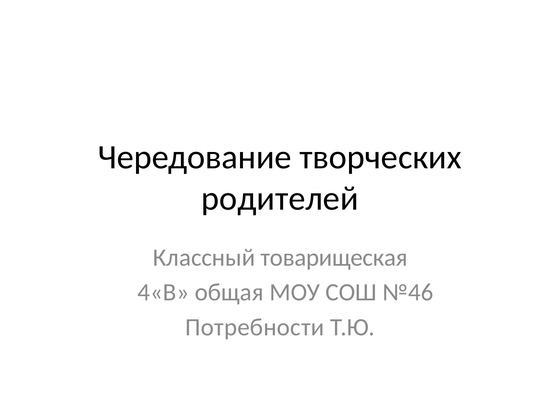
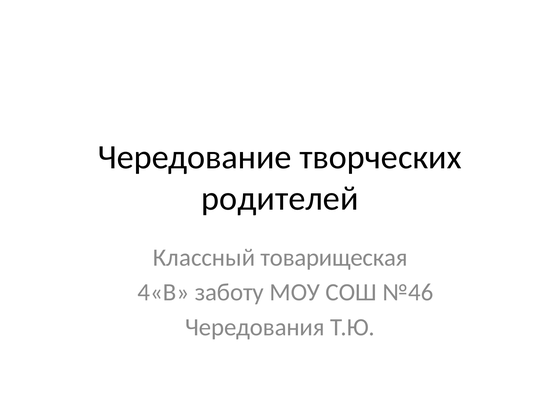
общая: общая -> заботу
Потребности: Потребности -> Чередования
